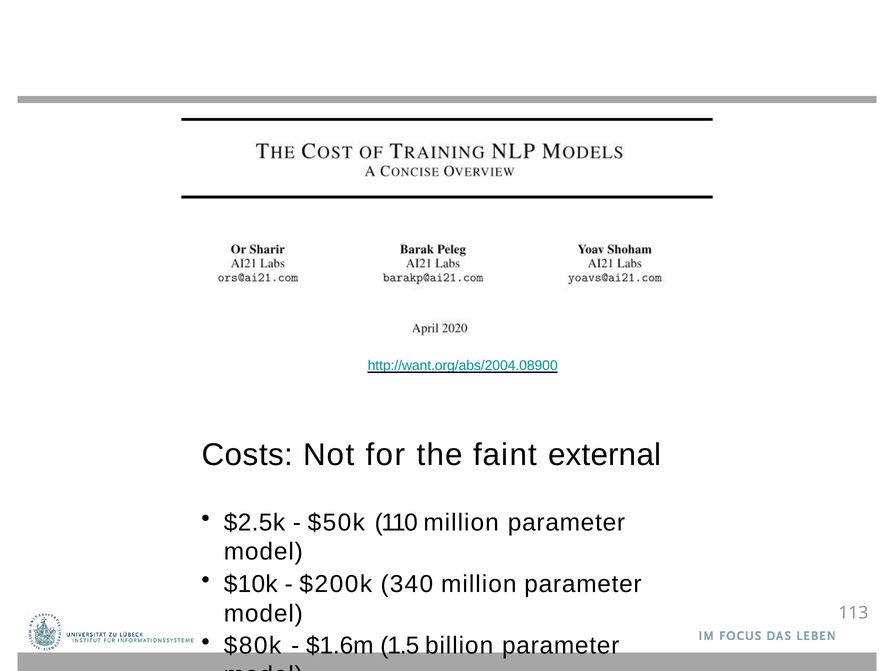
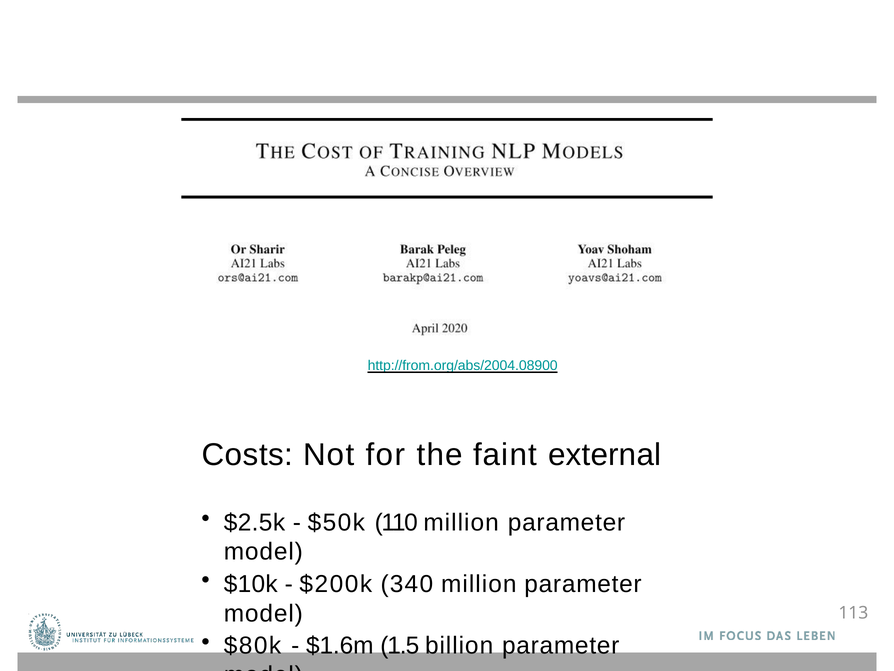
http://want.org/abs/2004.08900: http://want.org/abs/2004.08900 -> http://from.org/abs/2004.08900
